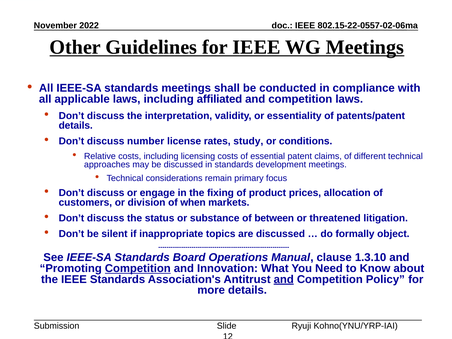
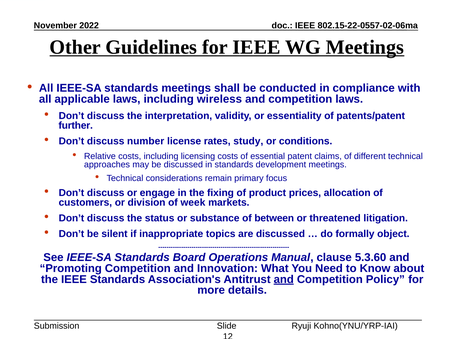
affiliated: affiliated -> wireless
details at (76, 126): details -> further
when: when -> week
1.3.10: 1.3.10 -> 5.3.60
Competition at (138, 268) underline: present -> none
